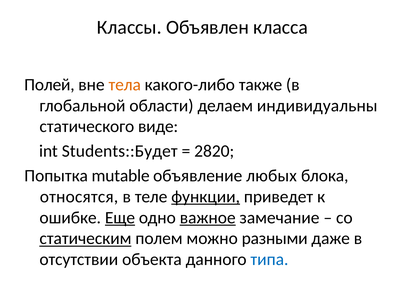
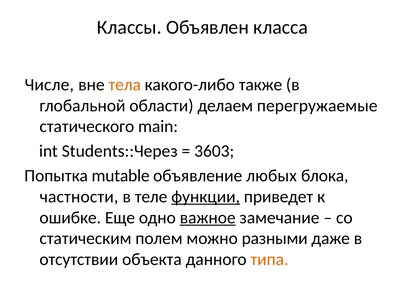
Полей: Полей -> Числе
индивидуальны: индивидуальны -> перегружаемые
виде: виде -> main
Students::Будет: Students::Будет -> Students::Через
2820: 2820 -> 3603
относятся: относятся -> частности
Еще underline: present -> none
статическим underline: present -> none
типа colour: blue -> orange
